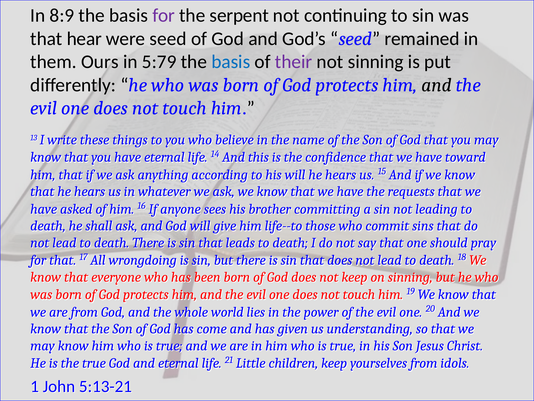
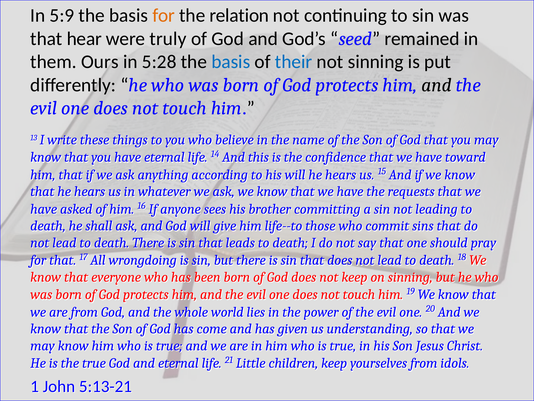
8:9: 8:9 -> 5:9
for at (164, 16) colour: purple -> orange
serpent: serpent -> relation
were seed: seed -> truly
5:79: 5:79 -> 5:28
their colour: purple -> blue
